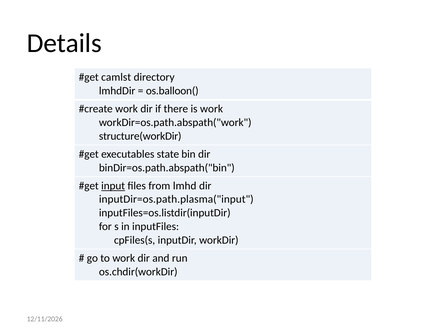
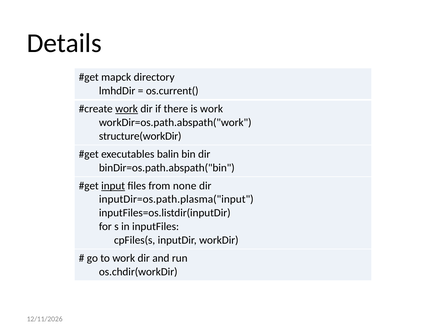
camlst: camlst -> mapck
os.balloon(: os.balloon( -> os.current(
work at (127, 109) underline: none -> present
state: state -> balin
lmhd: lmhd -> none
